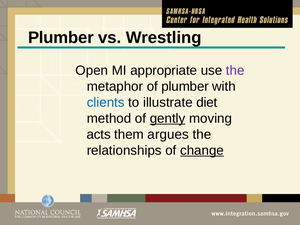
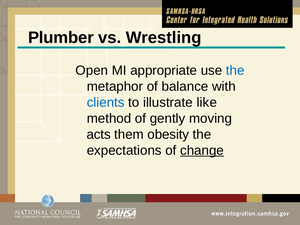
the at (235, 70) colour: purple -> blue
of plumber: plumber -> balance
diet: diet -> like
gently underline: present -> none
argues: argues -> obesity
relationships: relationships -> expectations
